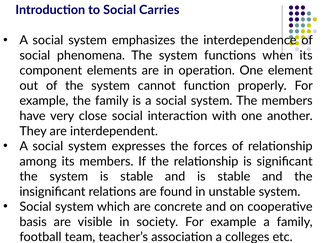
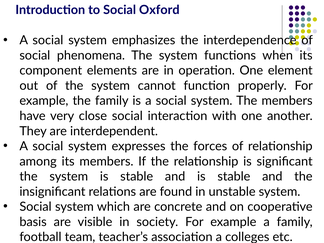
Carries: Carries -> Oxford
